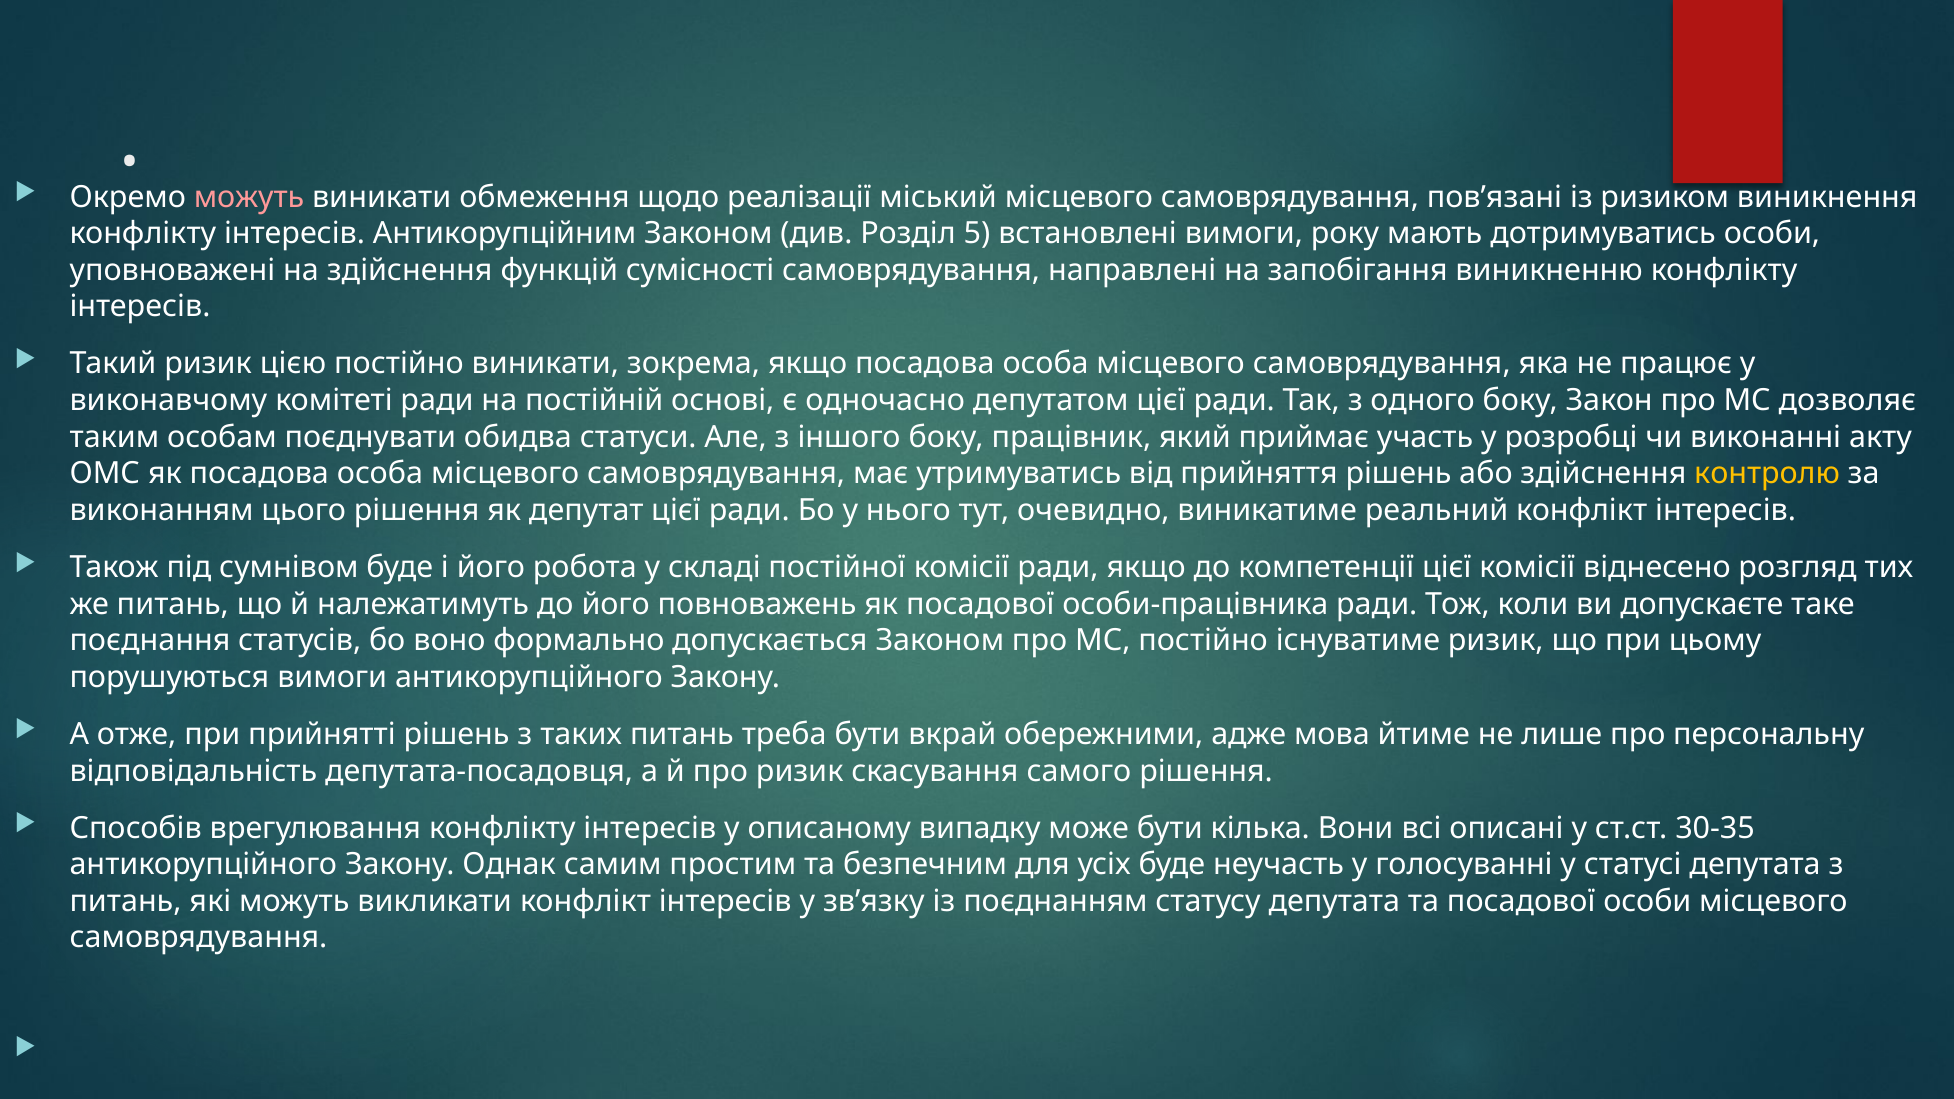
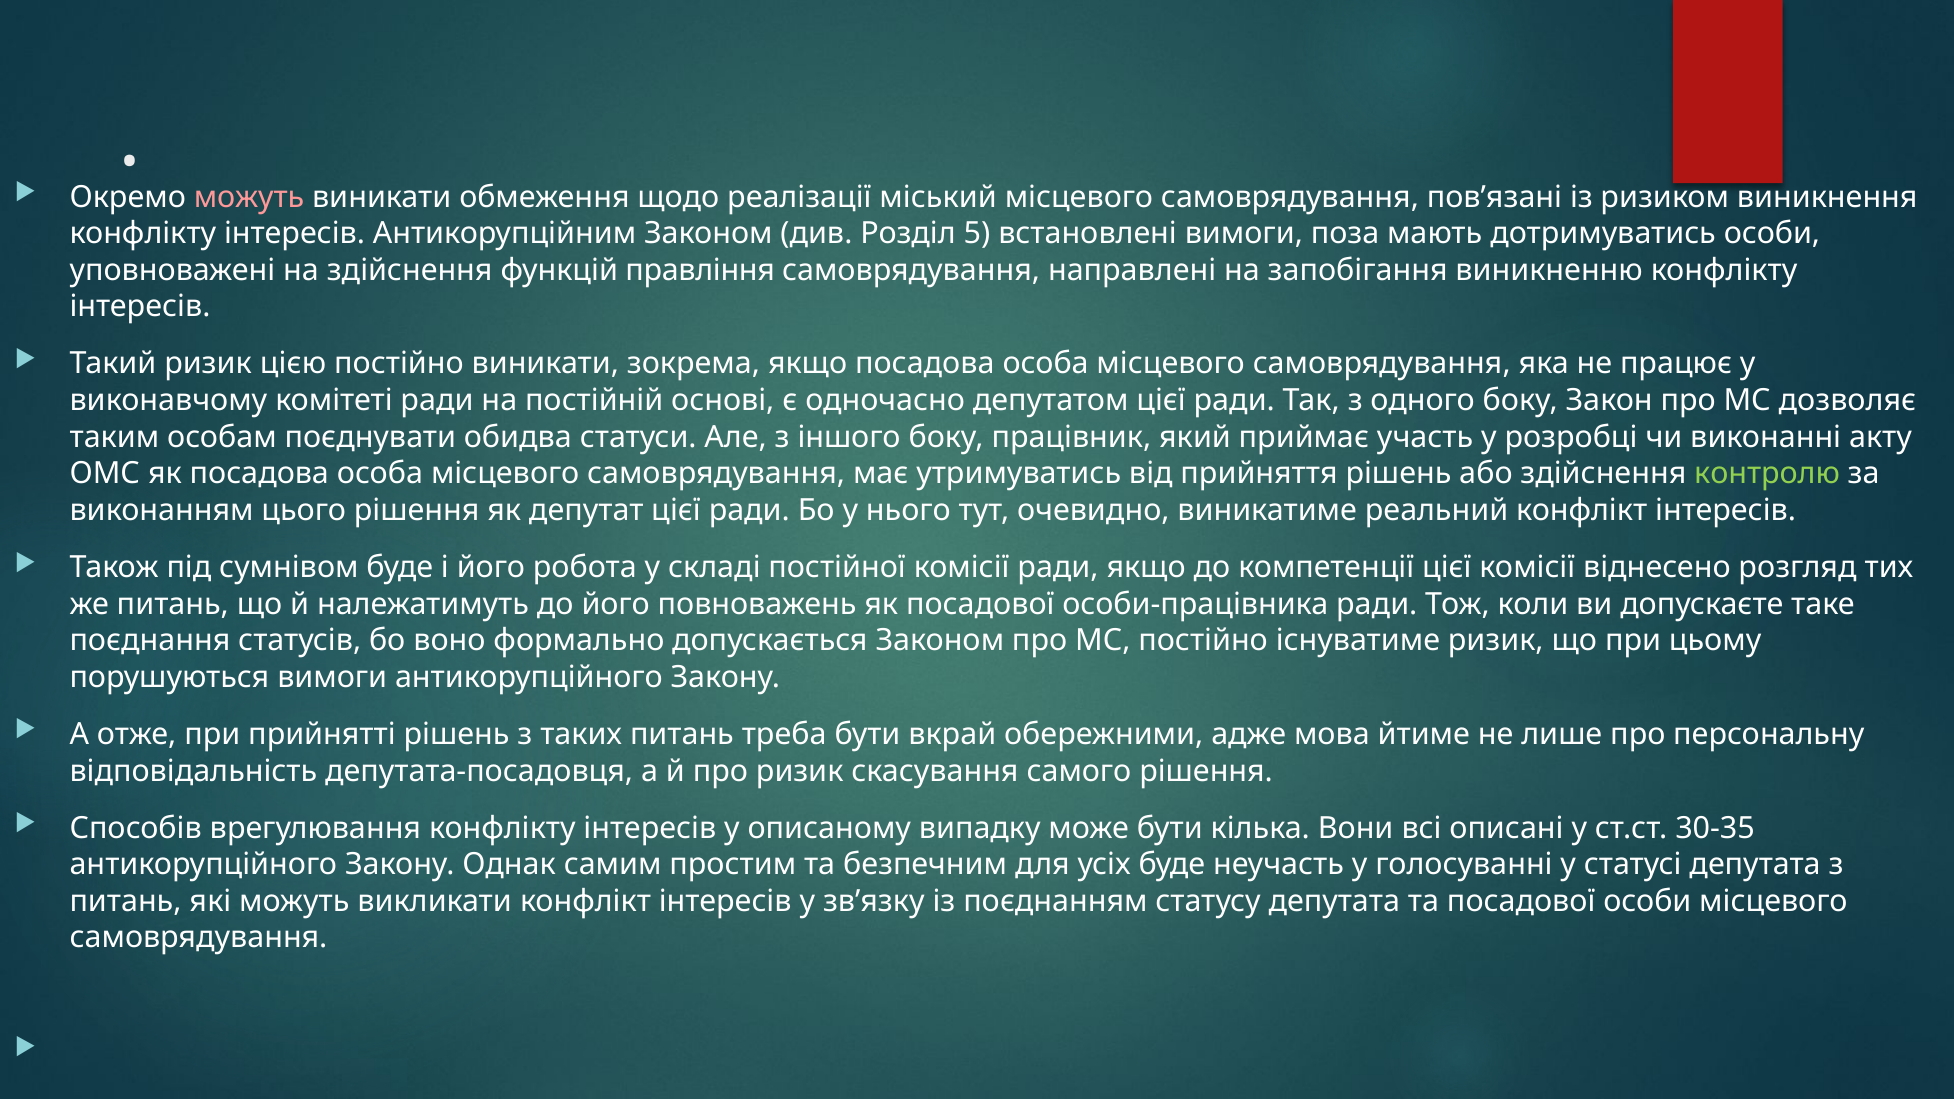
року: року -> поза
сумісності: сумісності -> правління
контролю colour: yellow -> light green
